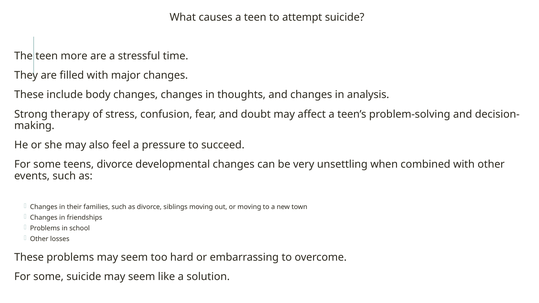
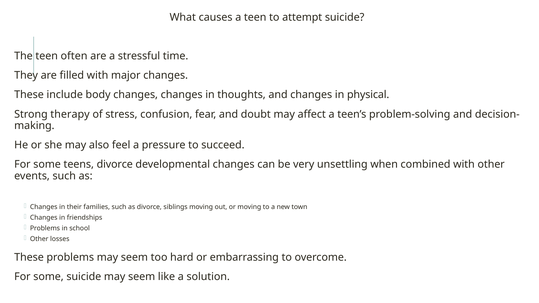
more: more -> often
analysis: analysis -> physical
